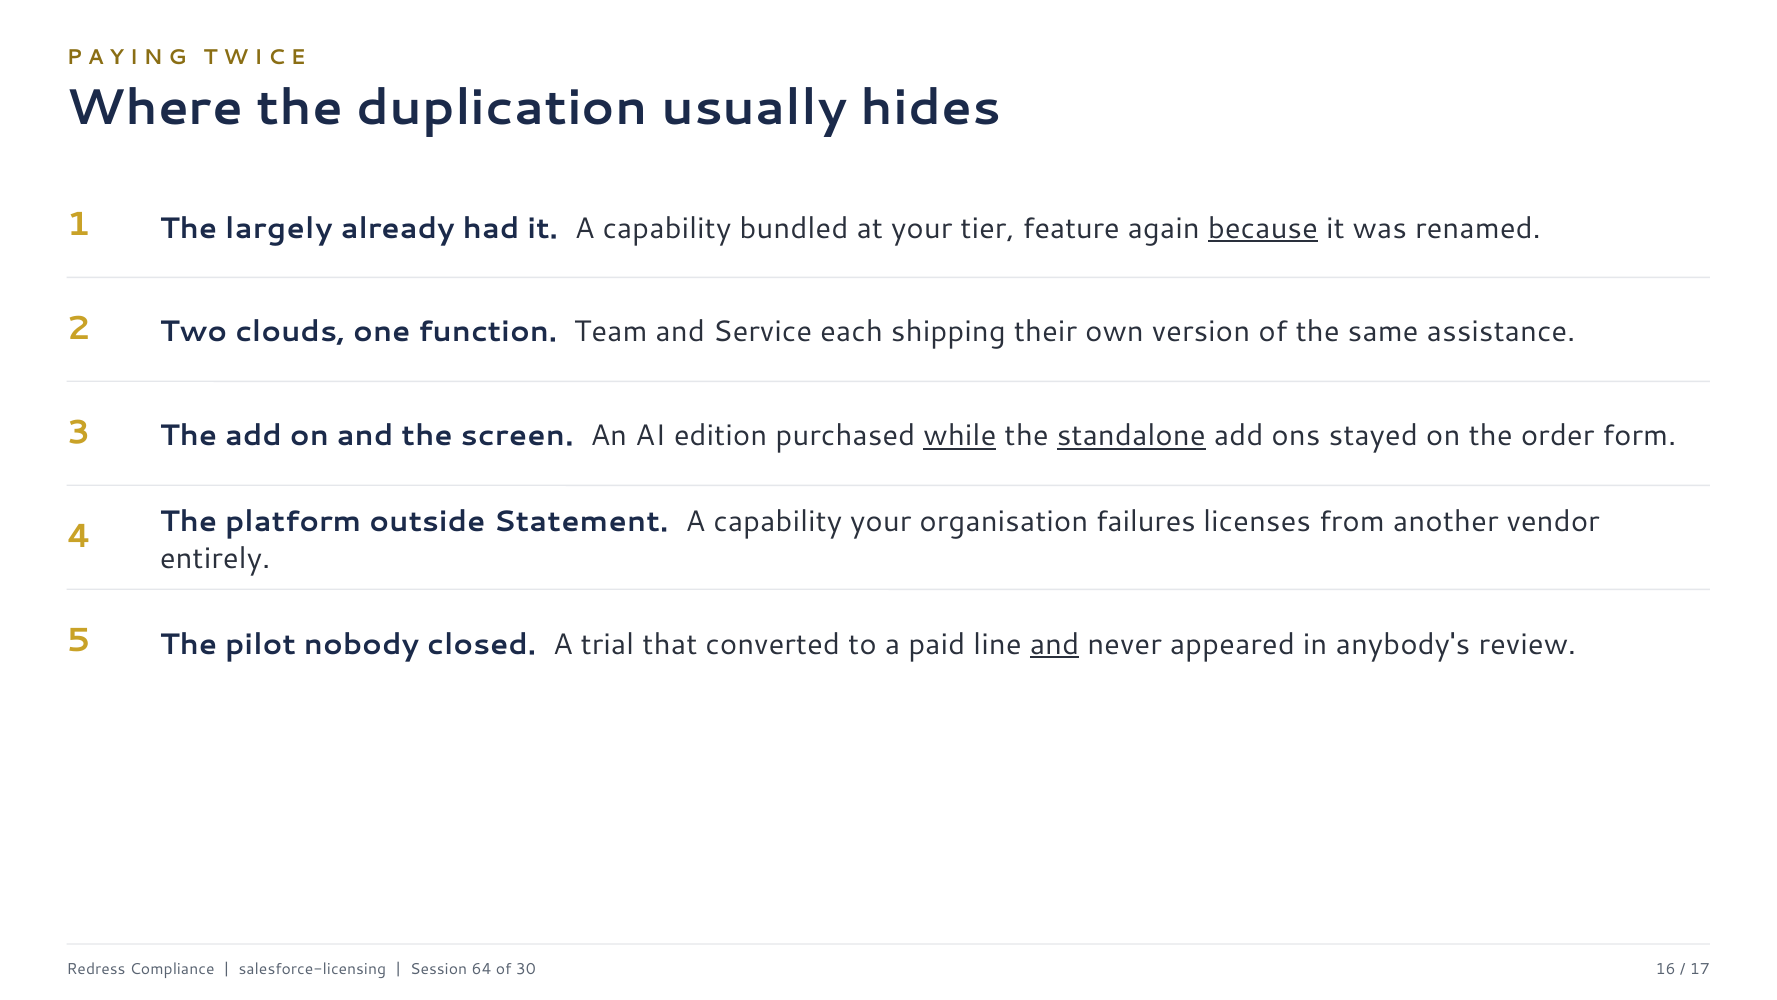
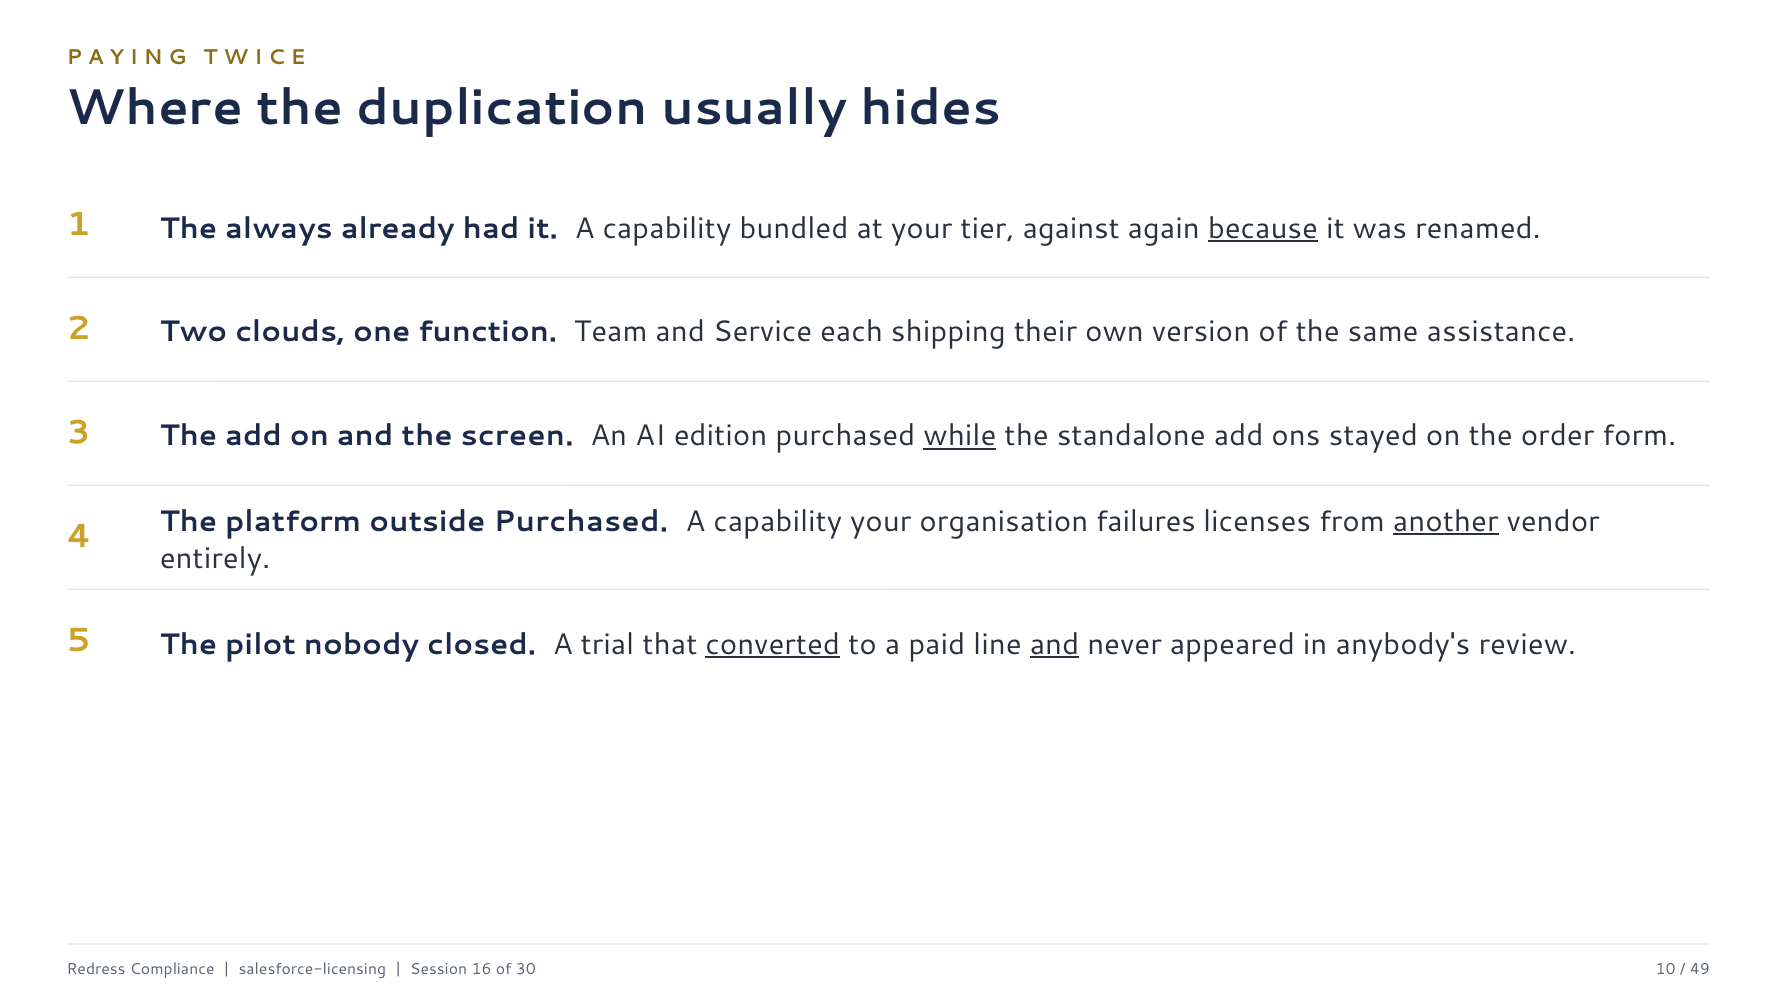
largely: largely -> always
feature: feature -> against
standalone underline: present -> none
outside Statement: Statement -> Purchased
another underline: none -> present
converted underline: none -> present
64: 64 -> 16
16: 16 -> 10
17: 17 -> 49
